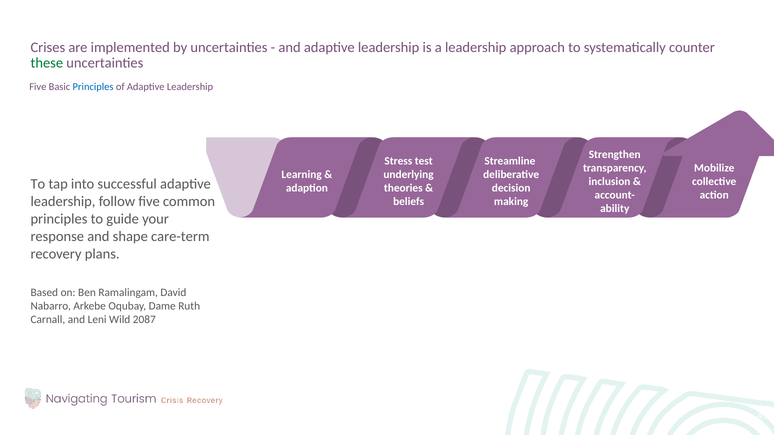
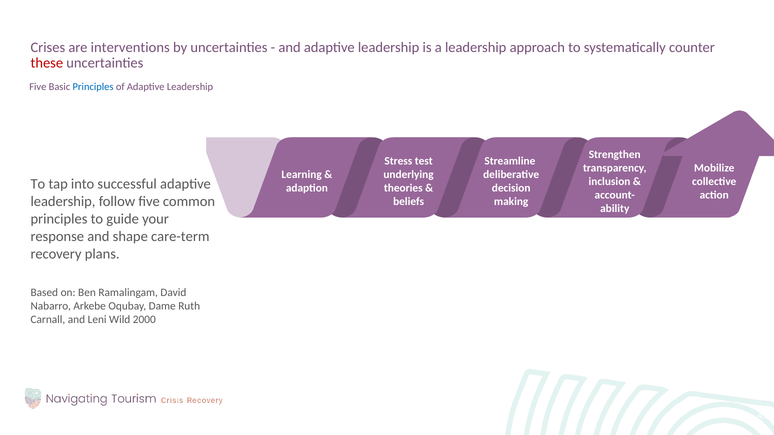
implemented: implemented -> interventions
these colour: green -> red
2087: 2087 -> 2000
